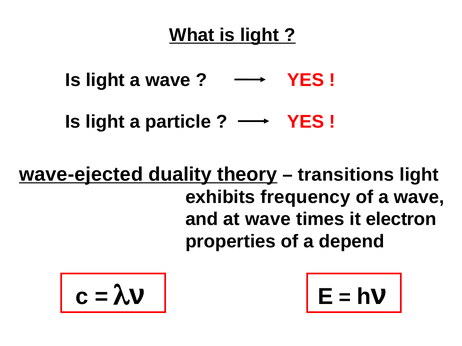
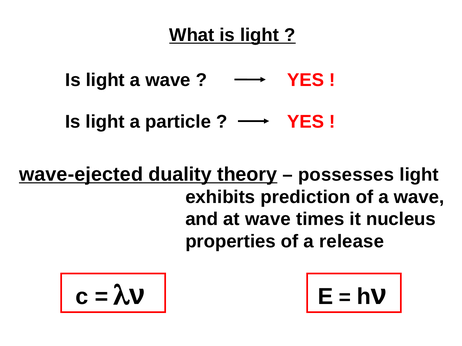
transitions: transitions -> possesses
frequency: frequency -> prediction
electron: electron -> nucleus
depend: depend -> release
